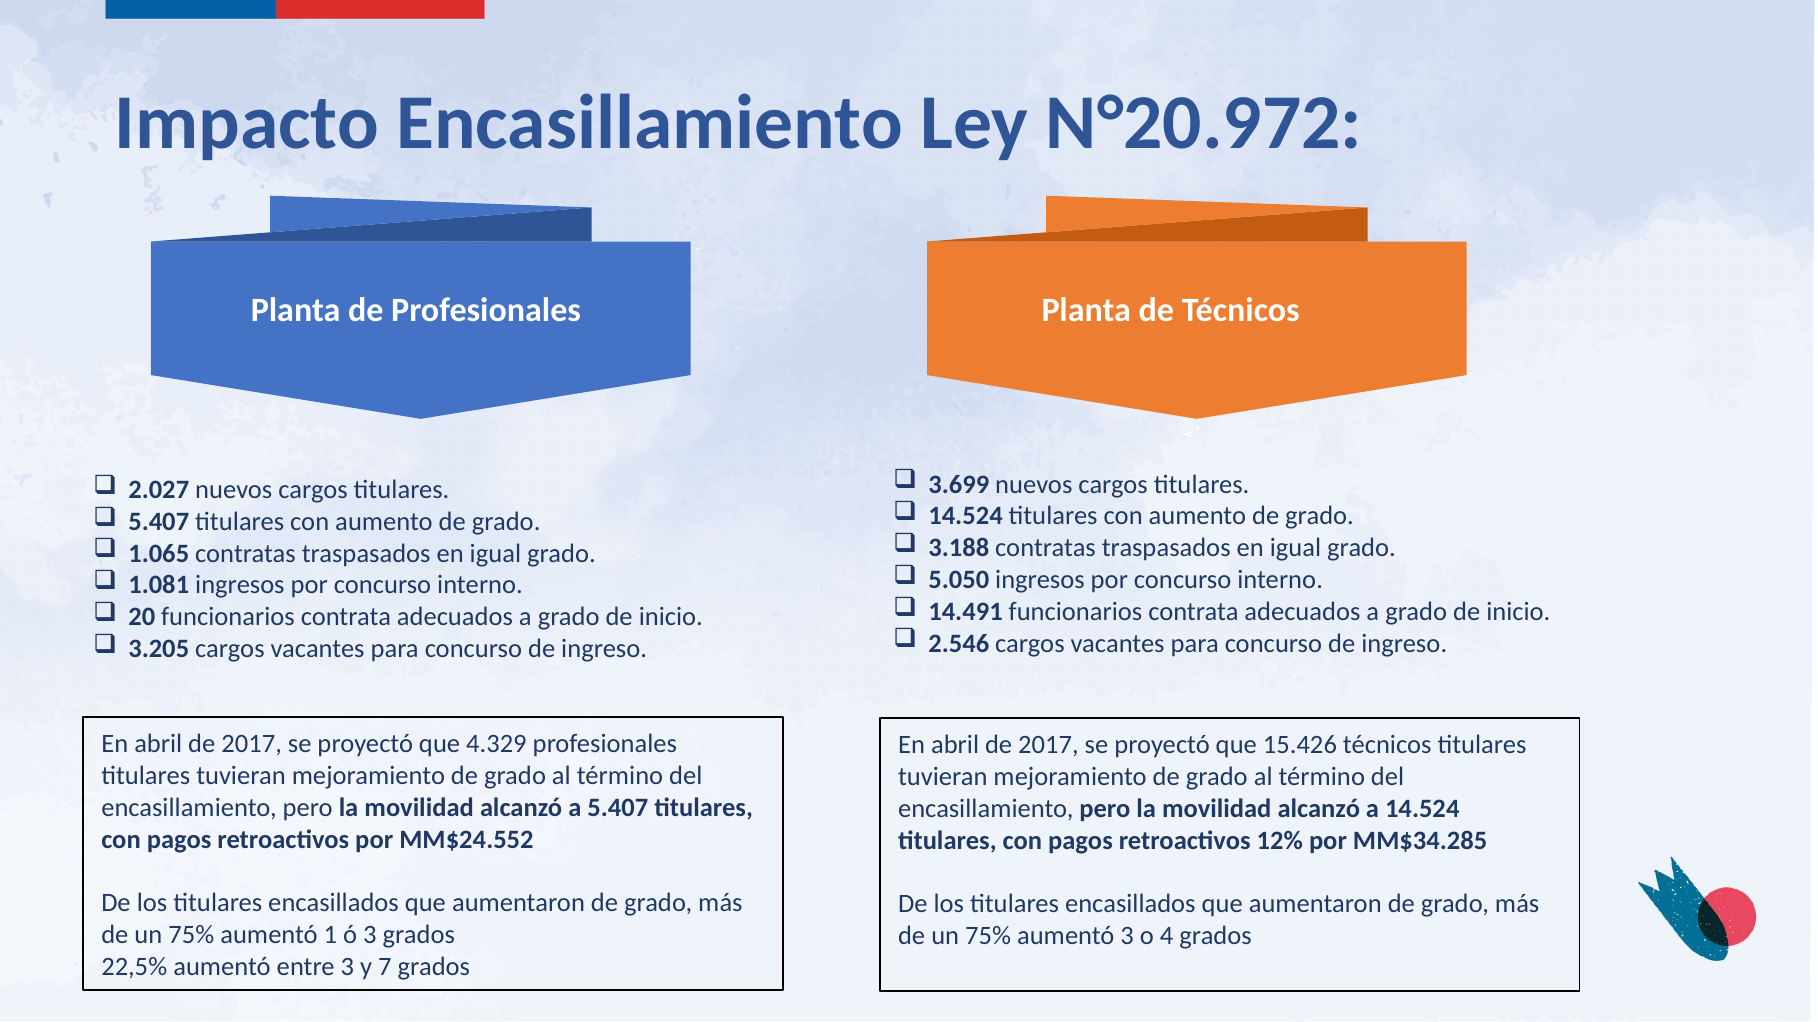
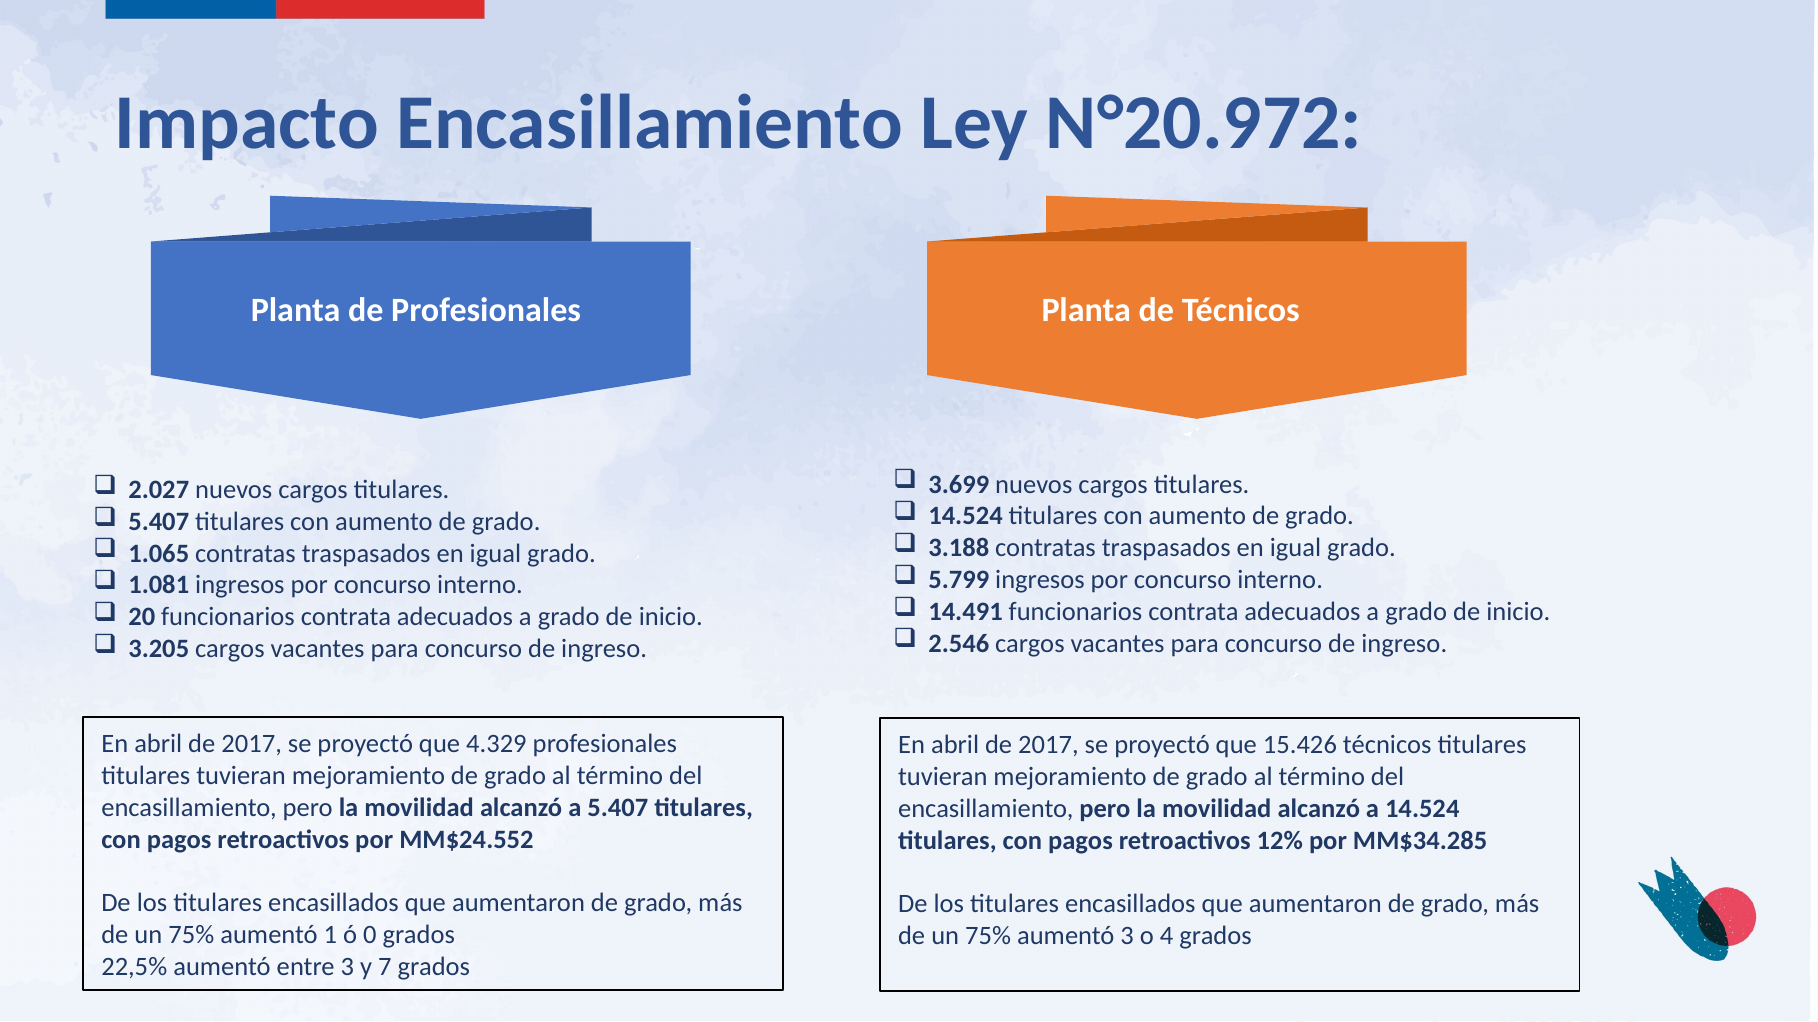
5.050: 5.050 -> 5.799
ó 3: 3 -> 0
